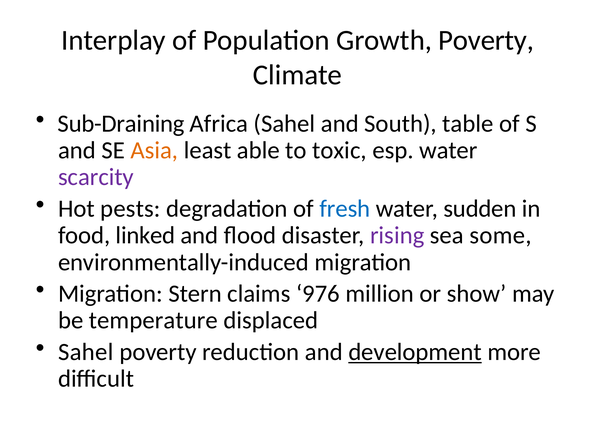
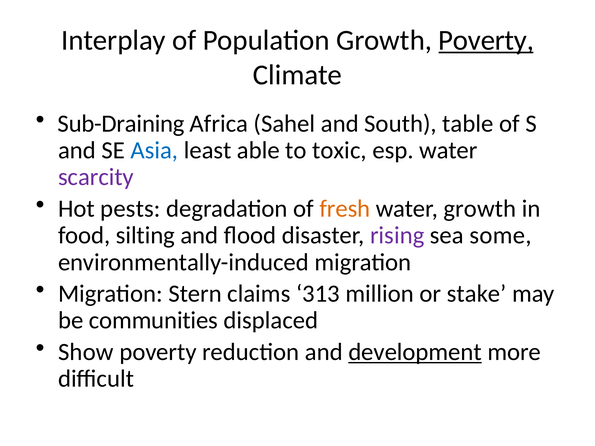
Poverty at (486, 40) underline: none -> present
Asia colour: orange -> blue
fresh colour: blue -> orange
water sudden: sudden -> growth
linked: linked -> silting
976: 976 -> 313
show: show -> stake
temperature: temperature -> communities
Sahel at (86, 352): Sahel -> Show
